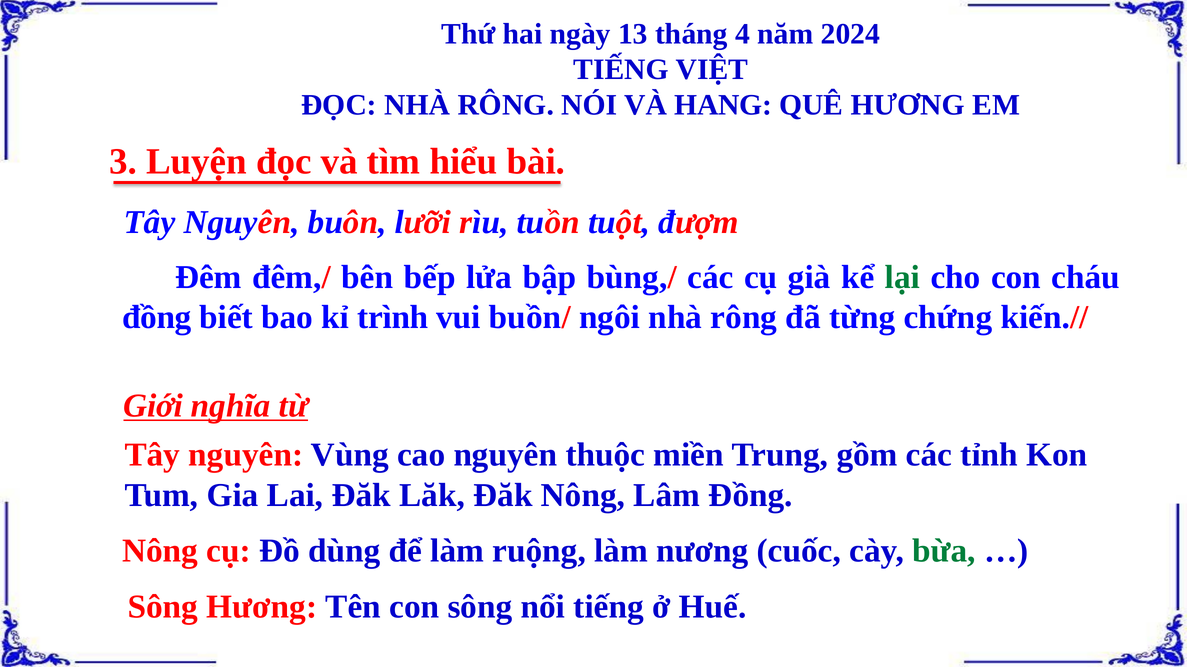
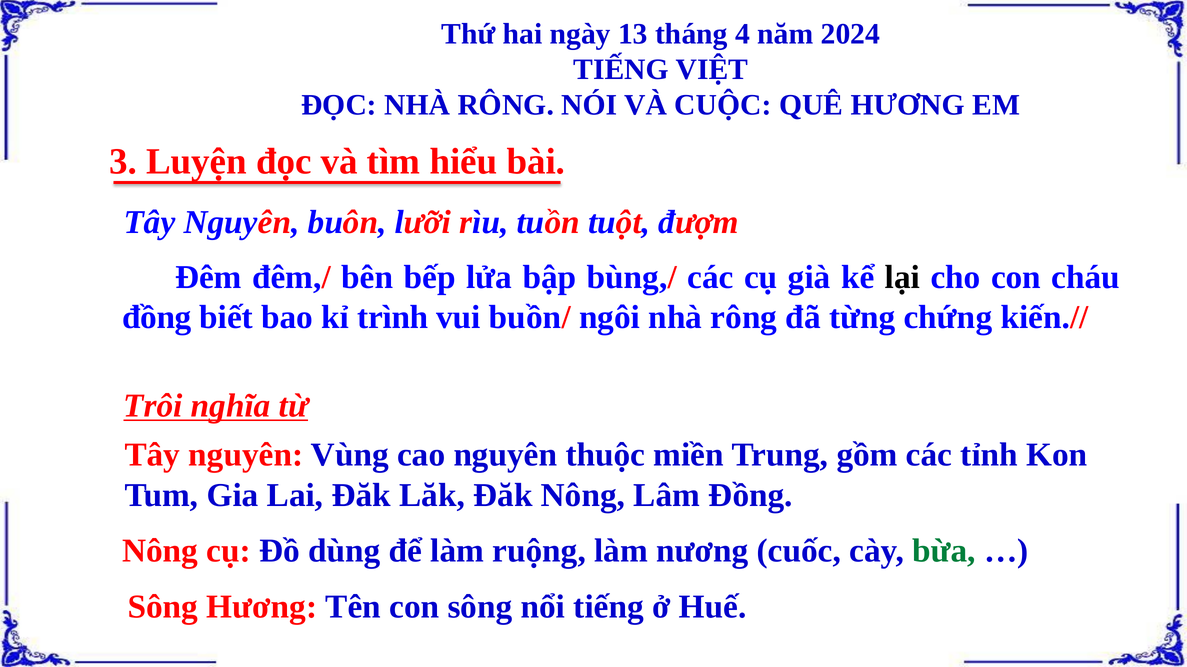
HANG: HANG -> CUỘC
lại colour: green -> black
Giới: Giới -> Trôi
